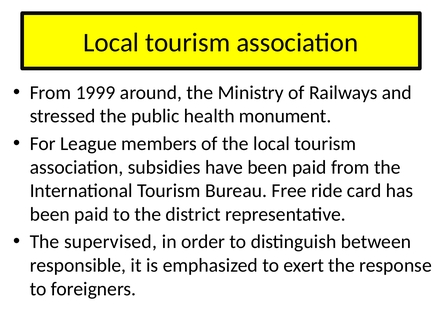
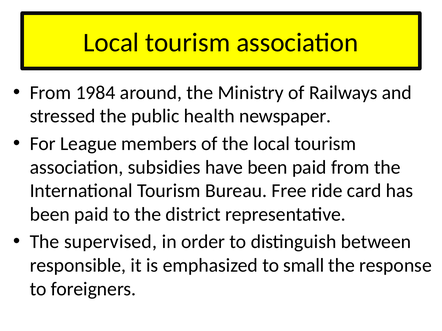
1999: 1999 -> 1984
monument: monument -> newspaper
exert: exert -> small
